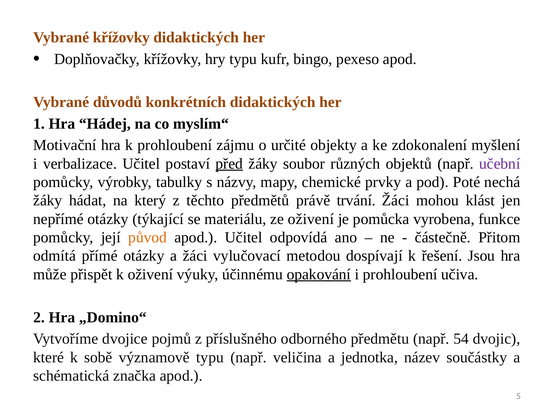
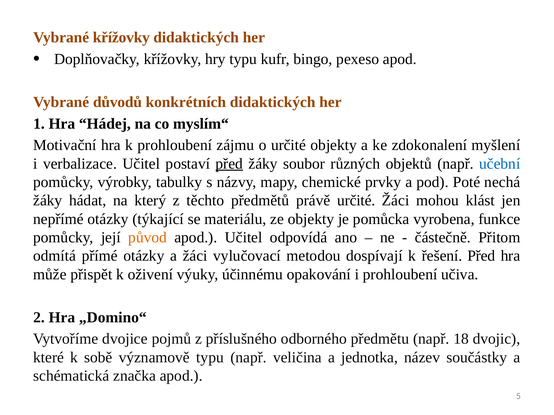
učební colour: purple -> blue
právě trvání: trvání -> určité
ze oživení: oživení -> objekty
řešení Jsou: Jsou -> Před
opakování underline: present -> none
54: 54 -> 18
